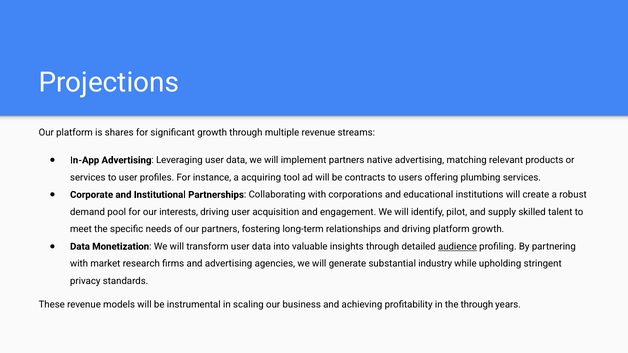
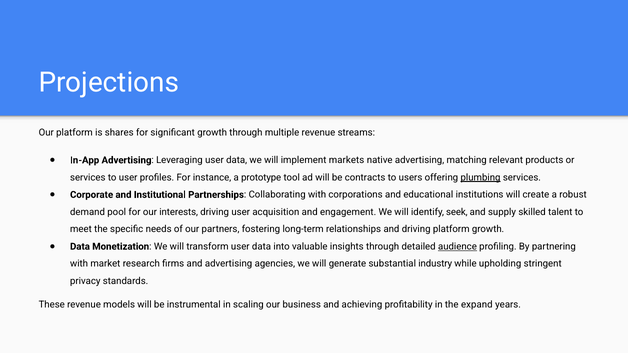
implement partners: partners -> markets
acquiring: acquiring -> prototype
plumbing underline: none -> present
pilot: pilot -> seek
the through: through -> expand
